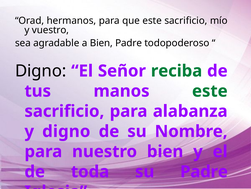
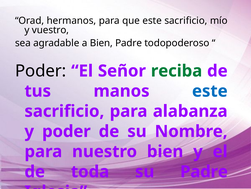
Digno at (41, 71): Digno -> Poder
este at (210, 91) colour: green -> blue
y digno: digno -> poder
